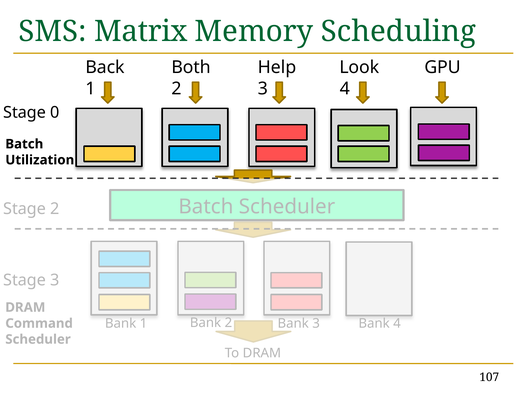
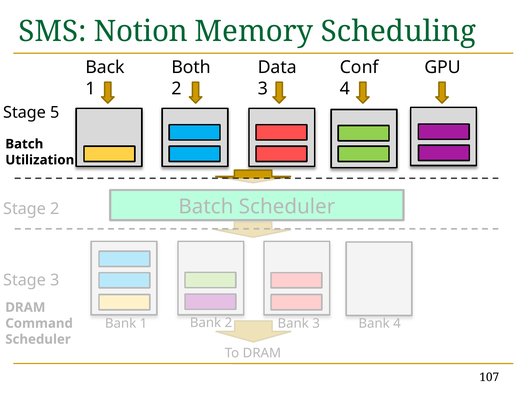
Matrix: Matrix -> Notion
Help: Help -> Data
Look: Look -> Conf
0: 0 -> 5
